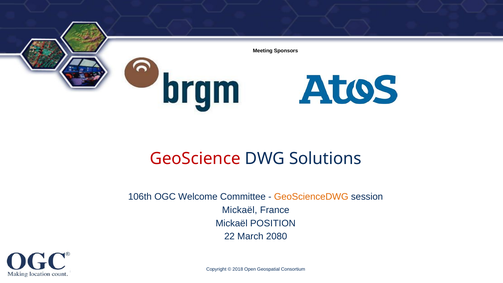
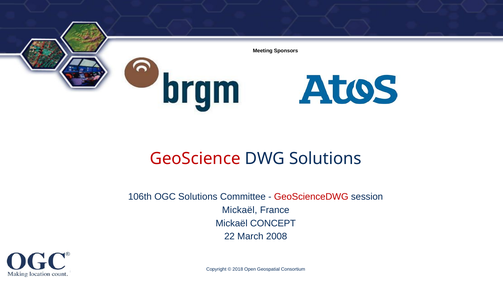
OGC Welcome: Welcome -> Solutions
GeoScienceDWG colour: orange -> red
POSITION: POSITION -> CONCEPT
2080: 2080 -> 2008
